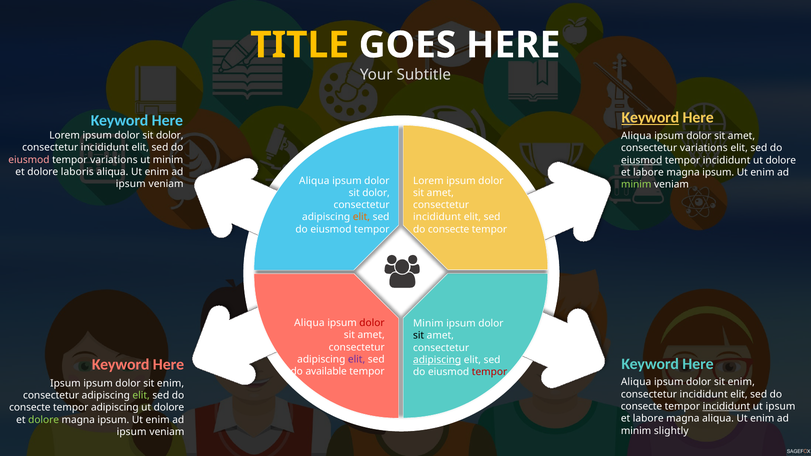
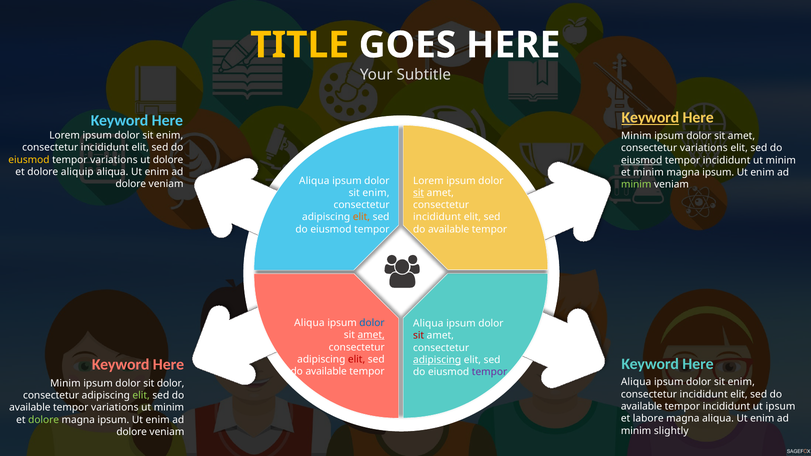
dolor at (170, 135): dolor -> enim
Aliqua at (636, 136): Aliqua -> Minim
eiusmod at (29, 160) colour: pink -> yellow
ut minim: minim -> dolore
incididunt ut dolore: dolore -> minim
laboris: laboris -> aliquip
labore at (648, 172): labore -> minim
ipsum at (131, 184): ipsum -> dolore
dolor at (376, 193): dolor -> enim
sit at (419, 193) underline: none -> present
consecte at (449, 229): consecte -> available
dolor at (372, 323) colour: red -> blue
Minim at (428, 324): Minim -> Aliqua
amet at (371, 335) underline: none -> present
sit at (419, 336) colour: black -> red
elit at (357, 360) colour: purple -> red
tempor at (490, 372) colour: red -> purple
Ipsum at (65, 383): Ipsum -> Minim
enim at (171, 383): enim -> dolor
consecte at (642, 407): consecte -> available
incididunt at (726, 407) underline: present -> none
consecte at (30, 408): consecte -> available
adipiscing at (115, 408): adipiscing -> variations
dolore at (169, 408): dolore -> minim
ipsum at (132, 432): ipsum -> dolore
